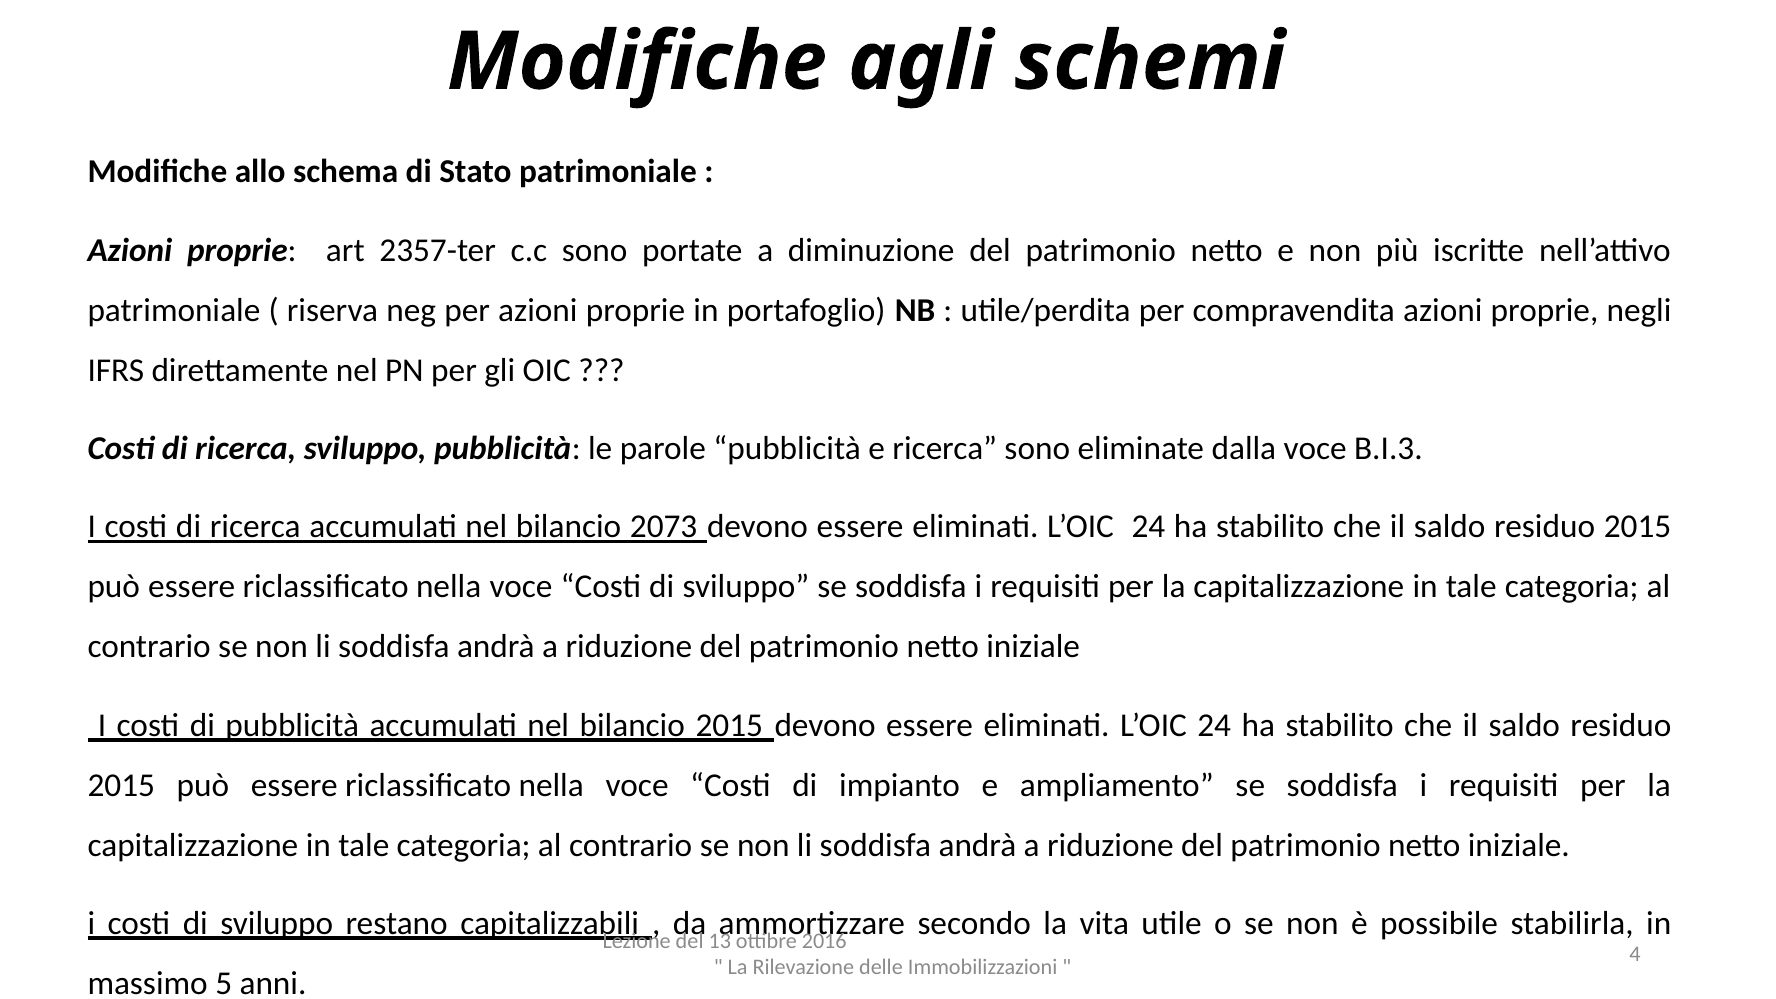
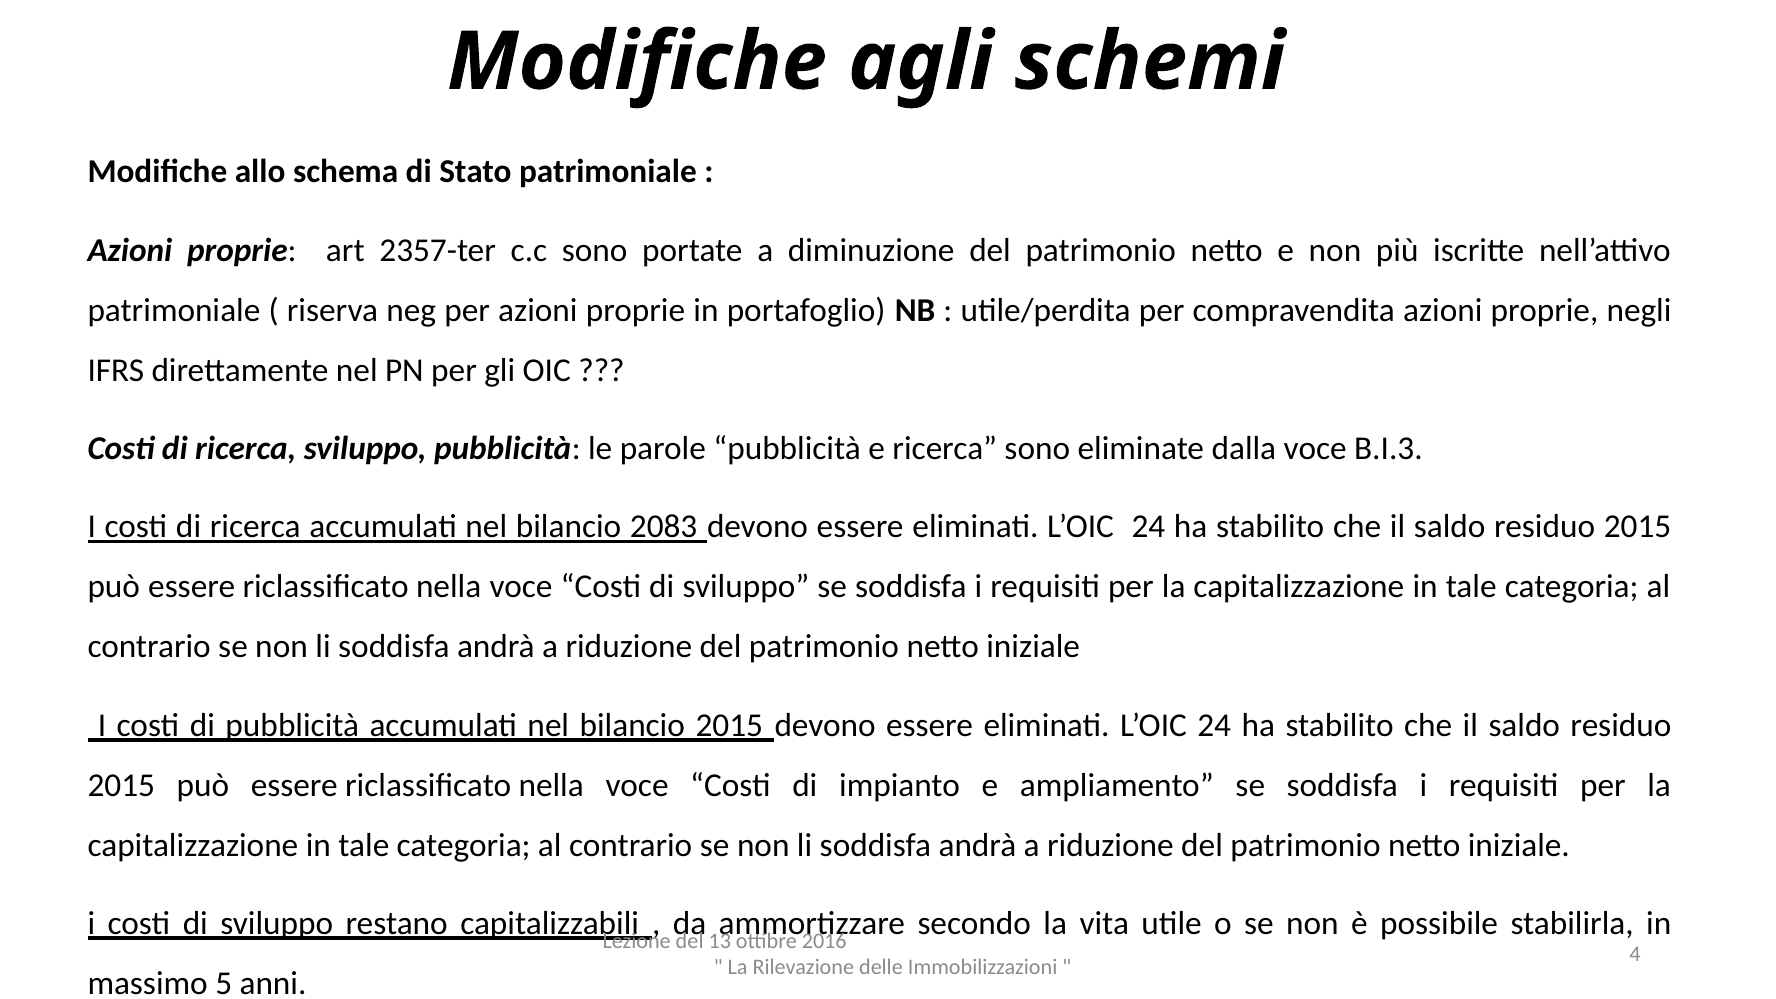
2073: 2073 -> 2083
